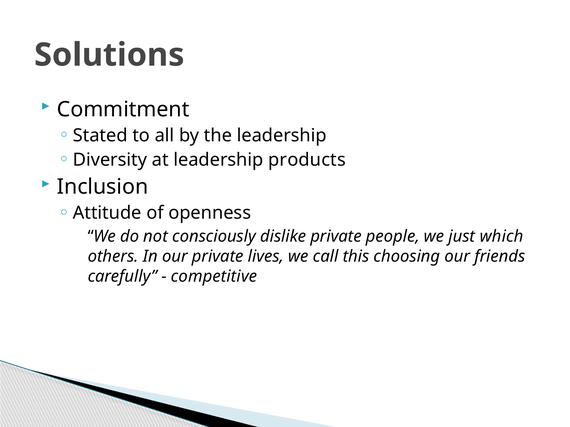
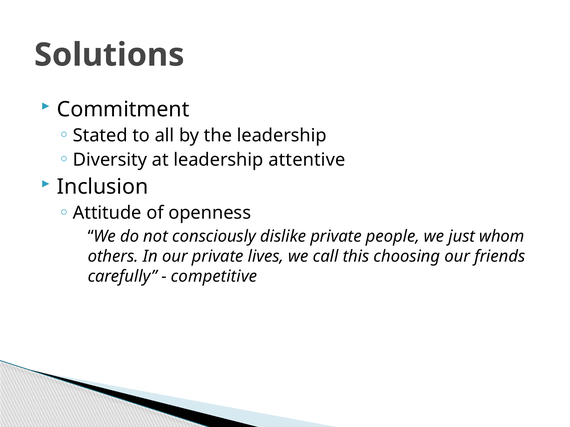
products: products -> attentive
which: which -> whom
